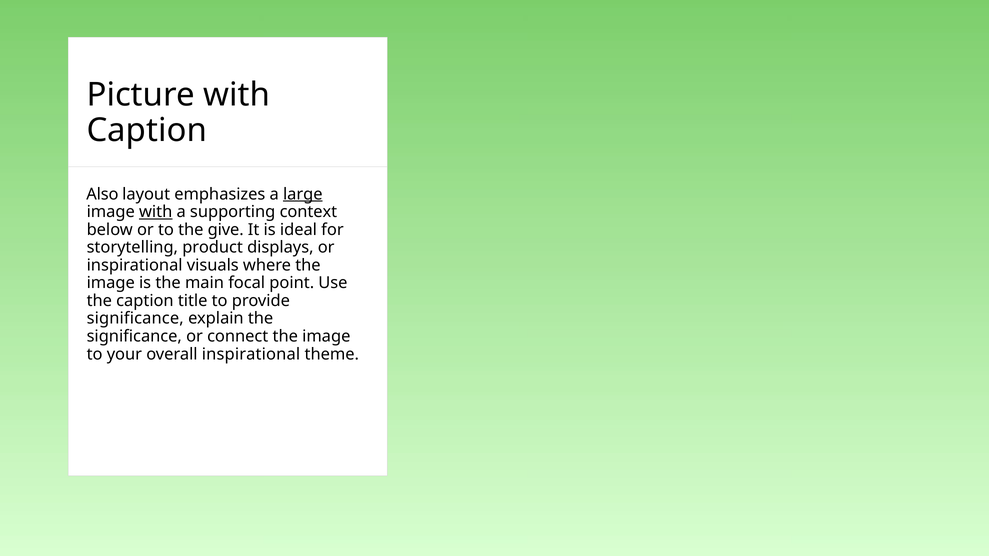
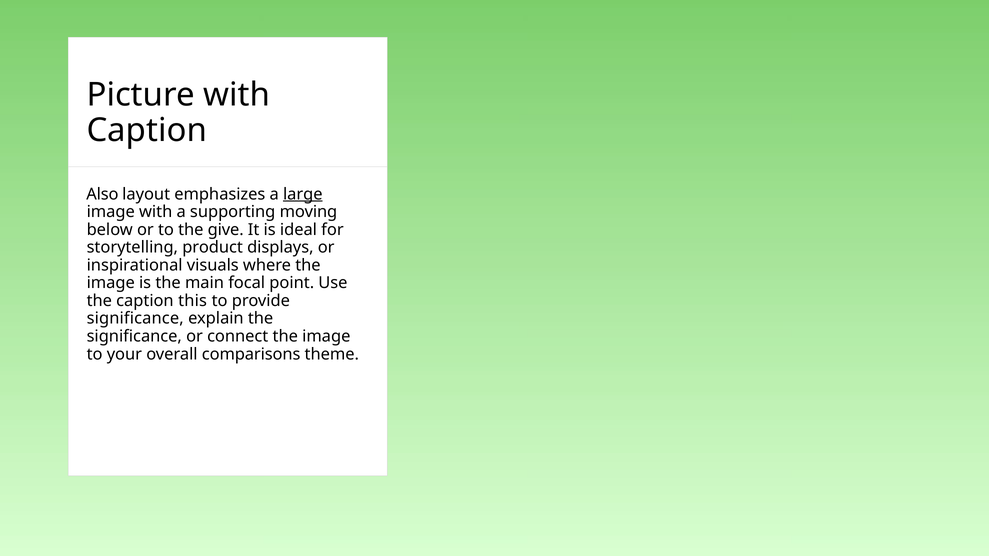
with at (156, 212) underline: present -> none
context: context -> moving
title: title -> this
overall inspirational: inspirational -> comparisons
